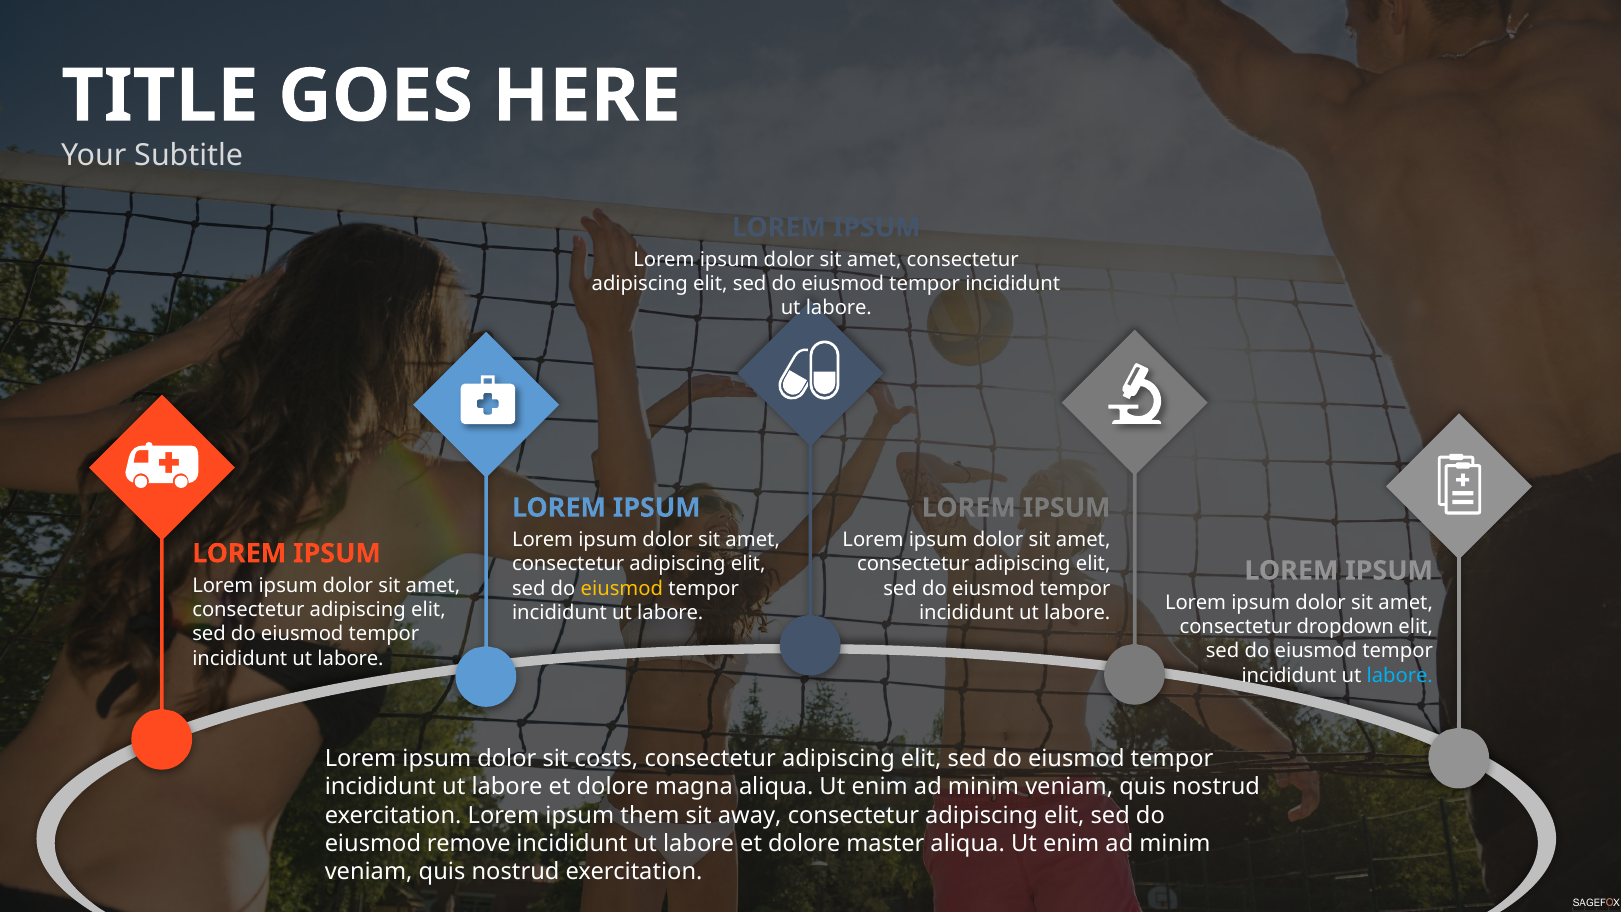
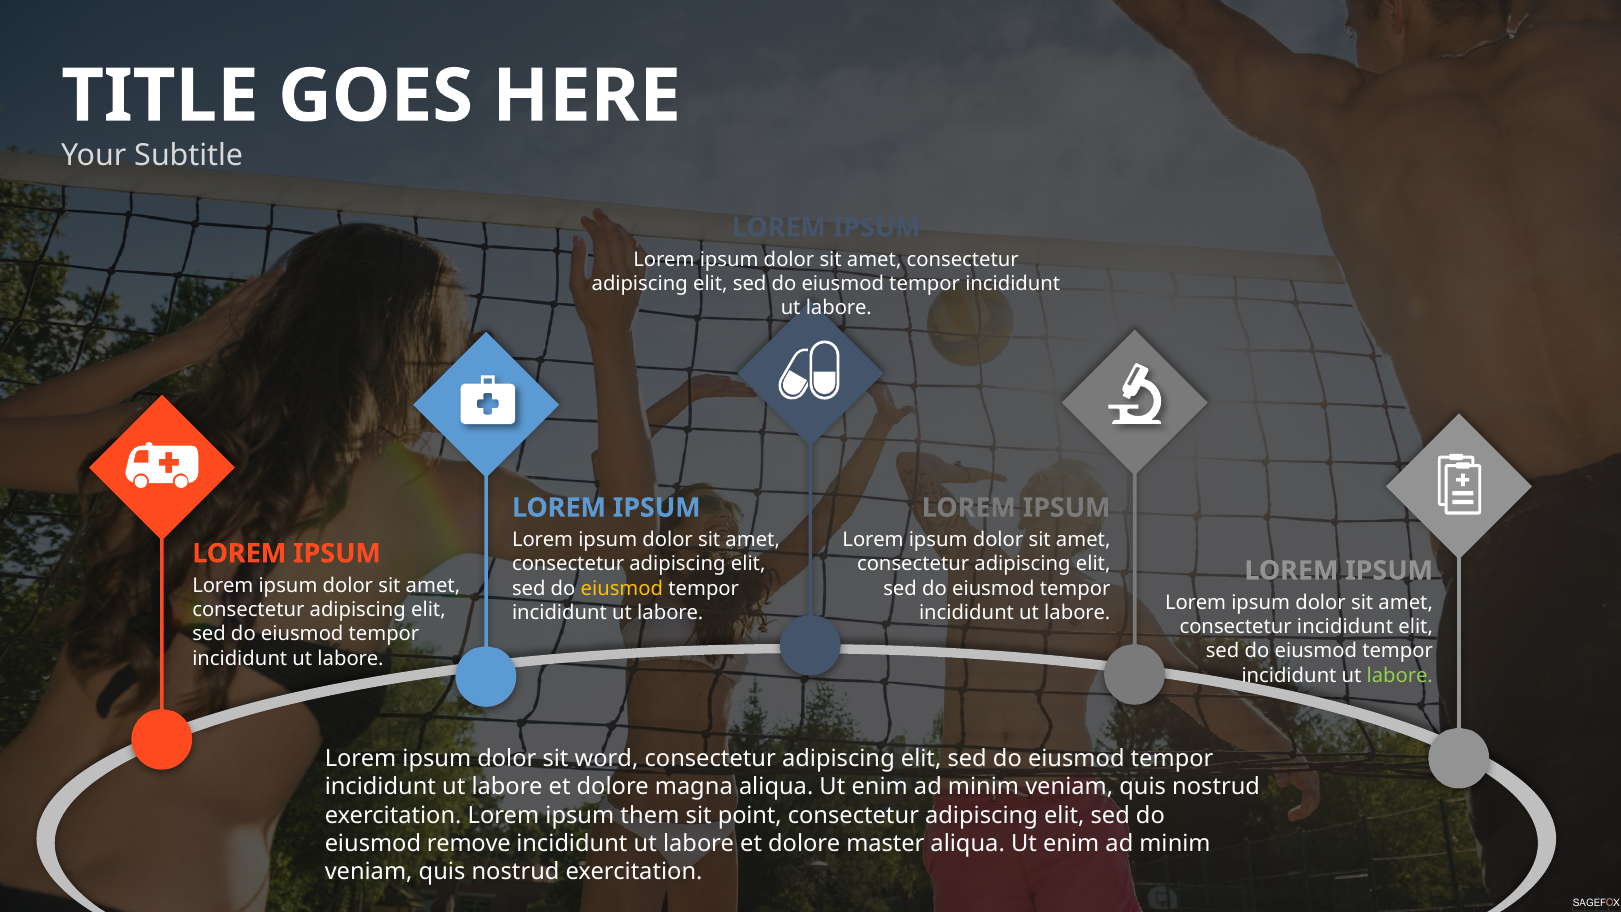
consectetur dropdown: dropdown -> incididunt
labore at (1400, 675) colour: light blue -> light green
costs: costs -> word
away: away -> point
